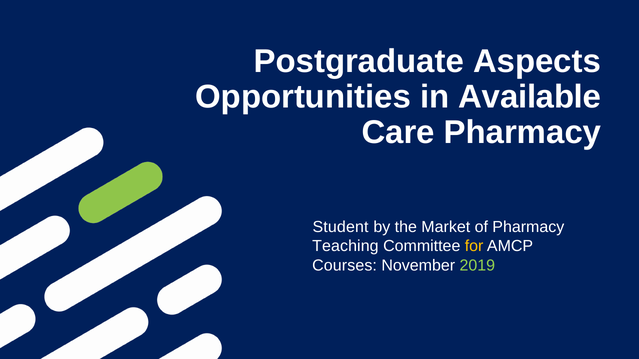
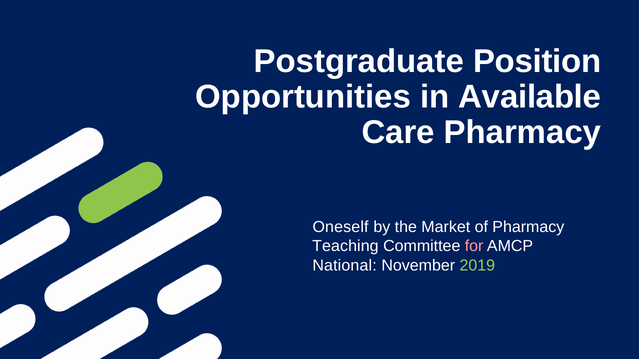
Aspects: Aspects -> Position
Student: Student -> Oneself
for colour: yellow -> pink
Courses: Courses -> National
